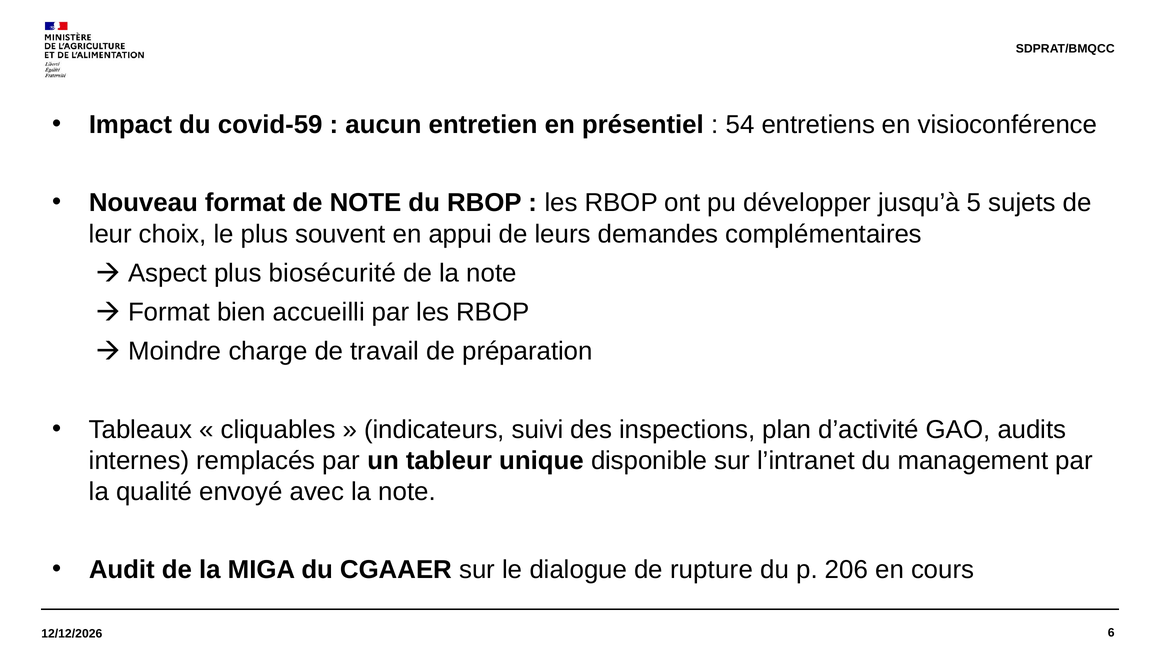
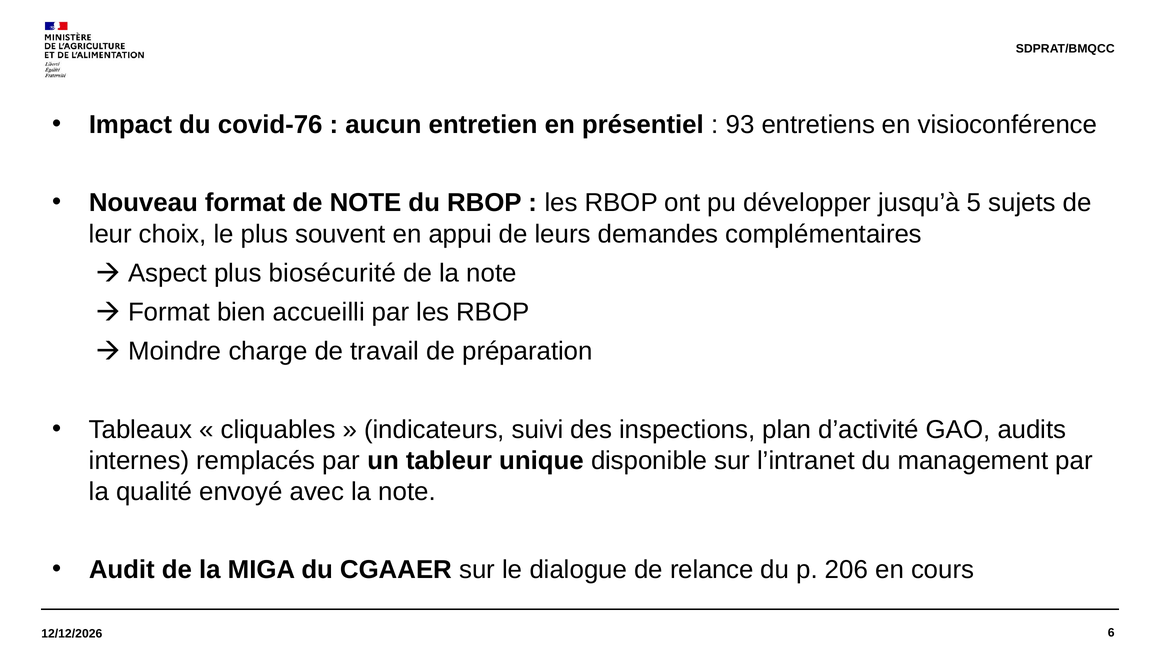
covid-59: covid-59 -> covid-76
54: 54 -> 93
rupture: rupture -> relance
